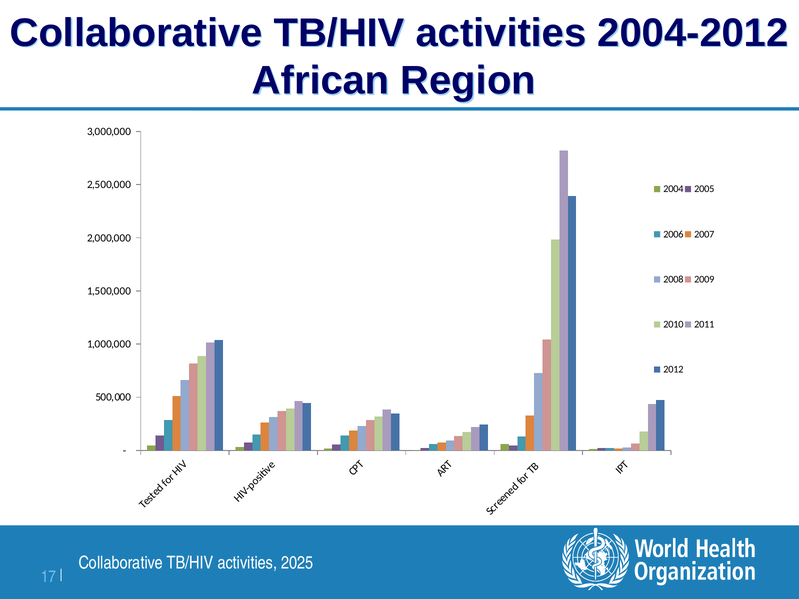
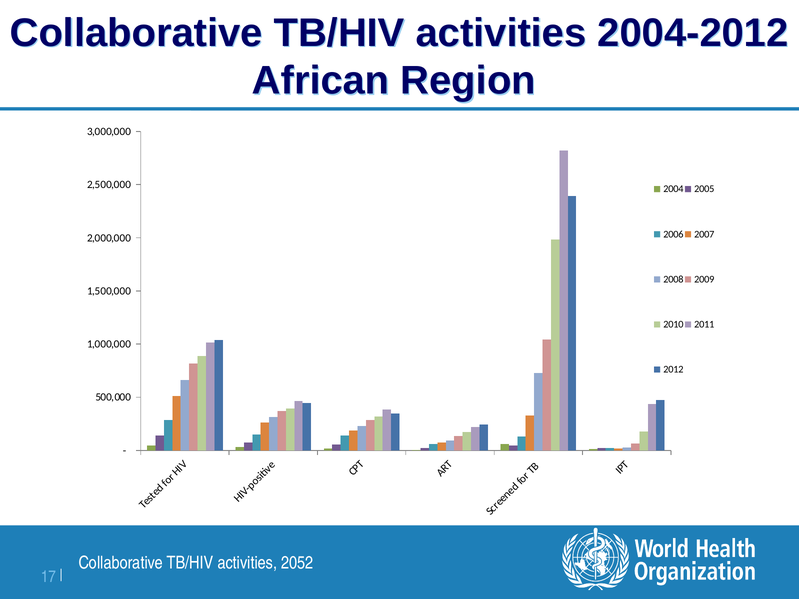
2025: 2025 -> 2052
